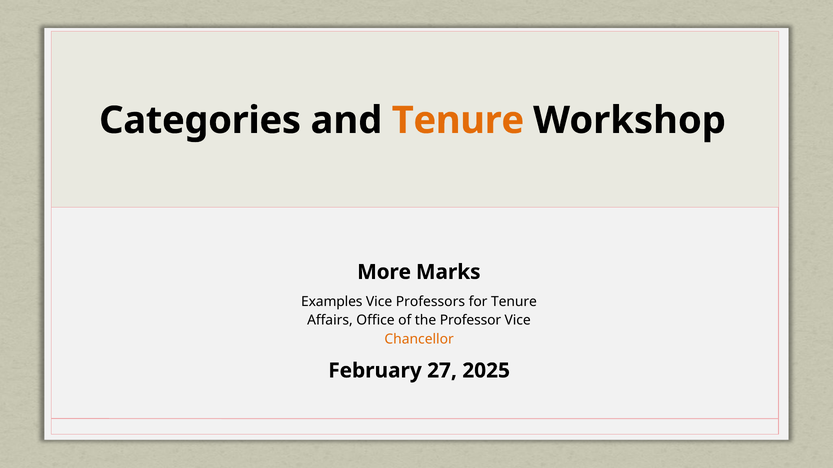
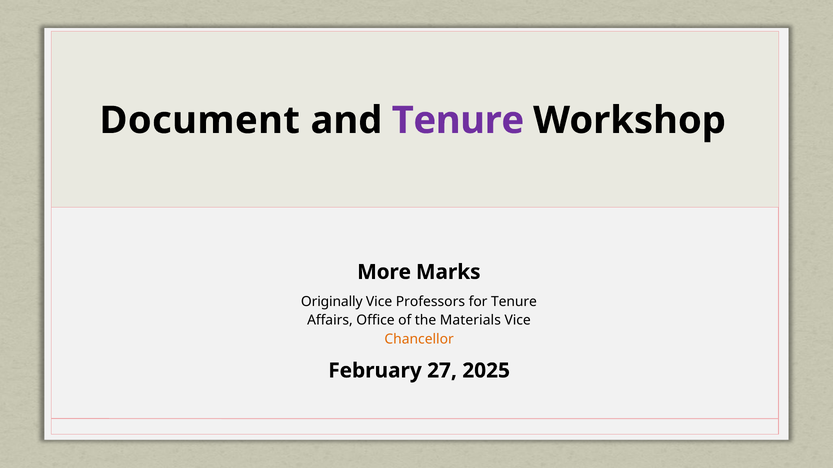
Categories: Categories -> Document
Tenure at (458, 121) colour: orange -> purple
Examples: Examples -> Originally
Professor: Professor -> Materials
